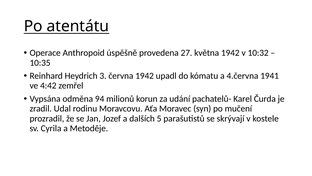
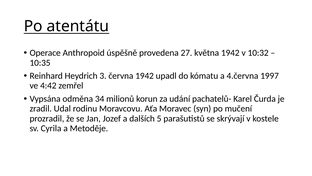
1941: 1941 -> 1997
94: 94 -> 34
